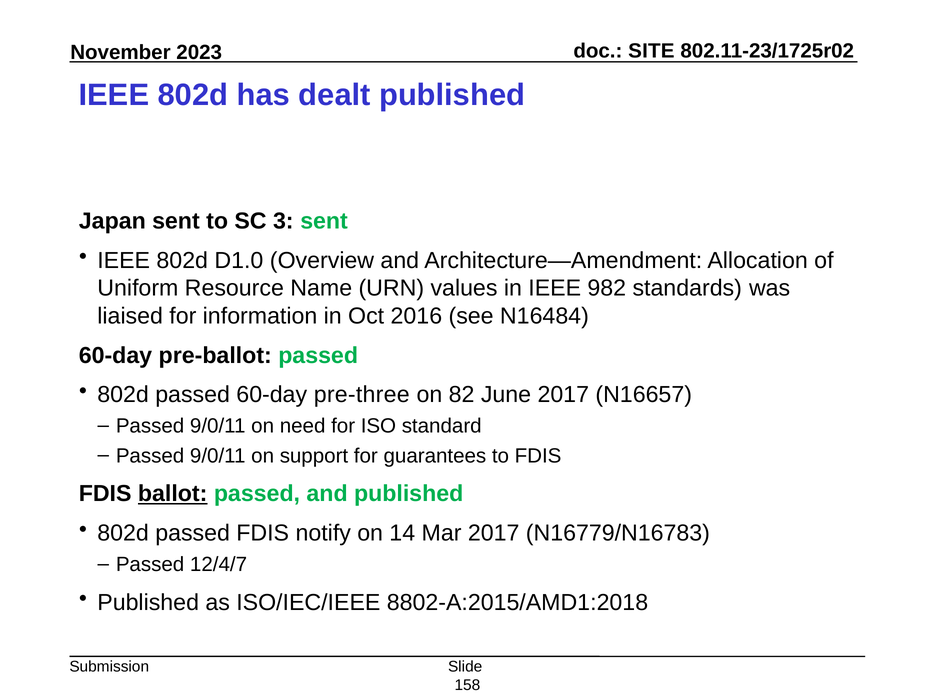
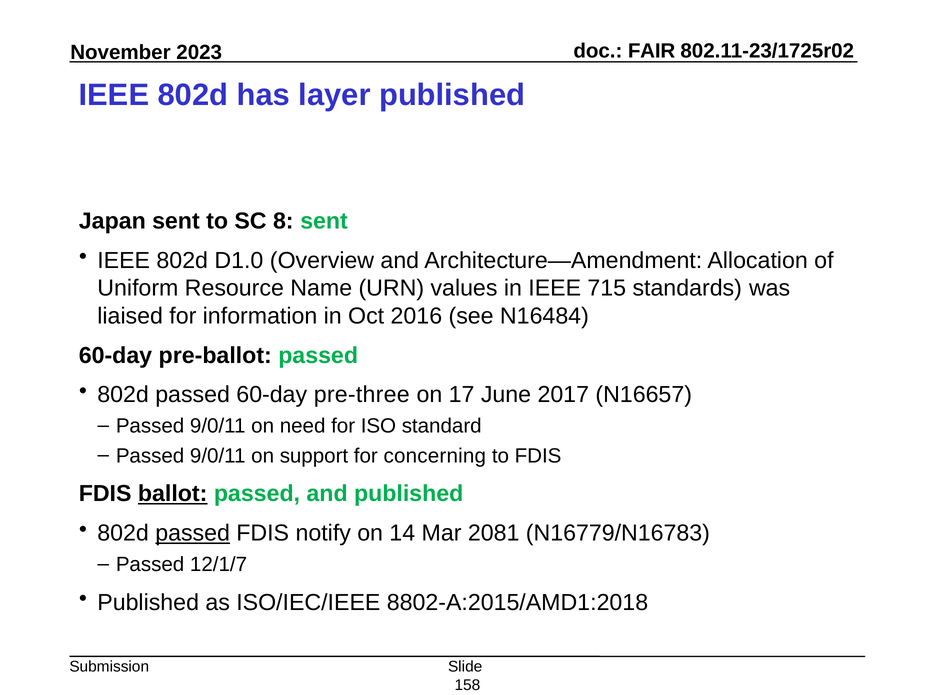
SITE: SITE -> FAIR
dealt: dealt -> layer
3: 3 -> 8
982: 982 -> 715
82: 82 -> 17
guarantees: guarantees -> concerning
passed at (193, 533) underline: none -> present
Mar 2017: 2017 -> 2081
12/4/7: 12/4/7 -> 12/1/7
